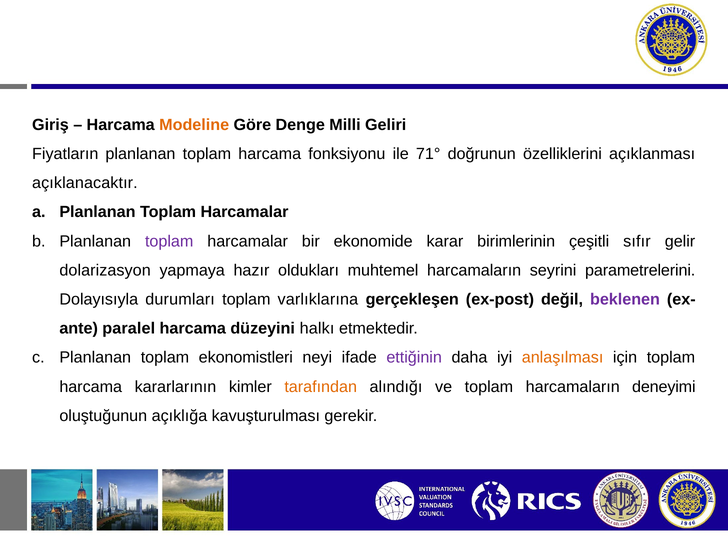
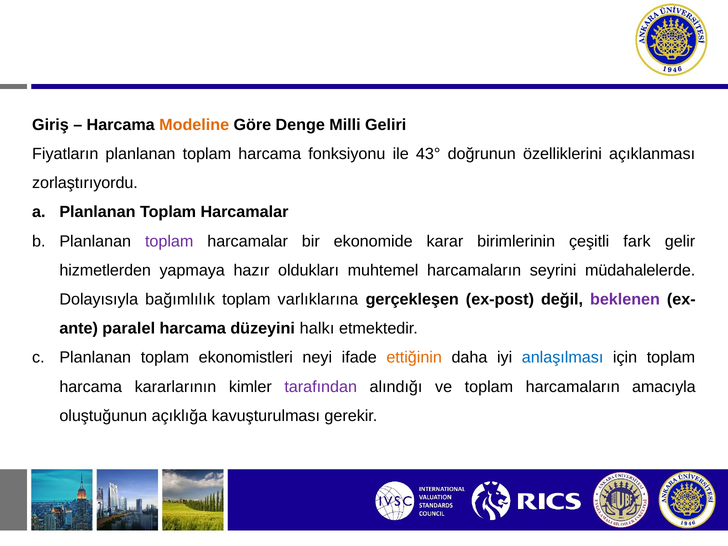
71°: 71° -> 43°
açıklanacaktır: açıklanacaktır -> zorlaştırıyordu
sıfır: sıfır -> fark
dolarizasyon: dolarizasyon -> hizmetlerden
parametrelerini: parametrelerini -> müdahalelerde
durumları: durumları -> bağımlılık
ettiğinin colour: purple -> orange
anlaşılması colour: orange -> blue
tarafından colour: orange -> purple
deneyimi: deneyimi -> amacıyla
